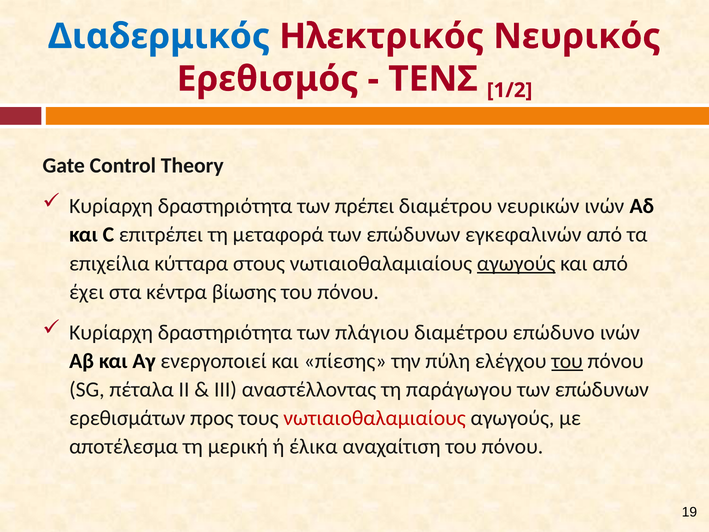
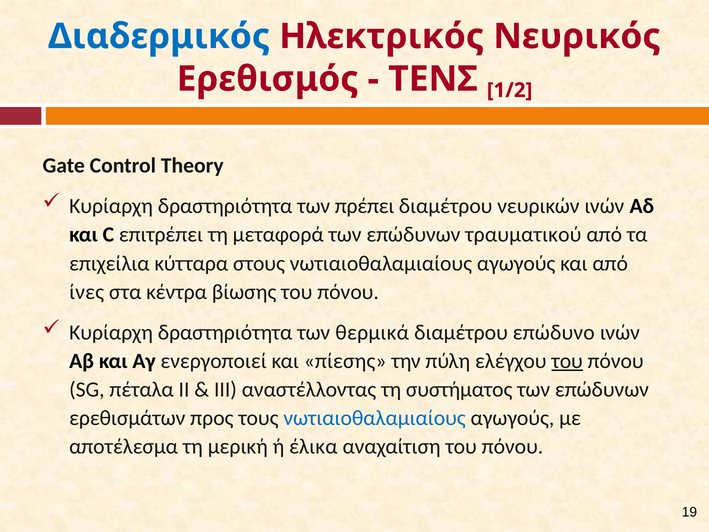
εγκεφαλινών: εγκεφαλινών -> τραυματικού
αγωγούς at (516, 263) underline: present -> none
έχει: έχει -> ίνες
πλάγιου: πλάγιου -> θερμικά
παράγωγου: παράγωγου -> συστήματος
νωτιαιοθαλαμιαίους at (375, 418) colour: red -> blue
